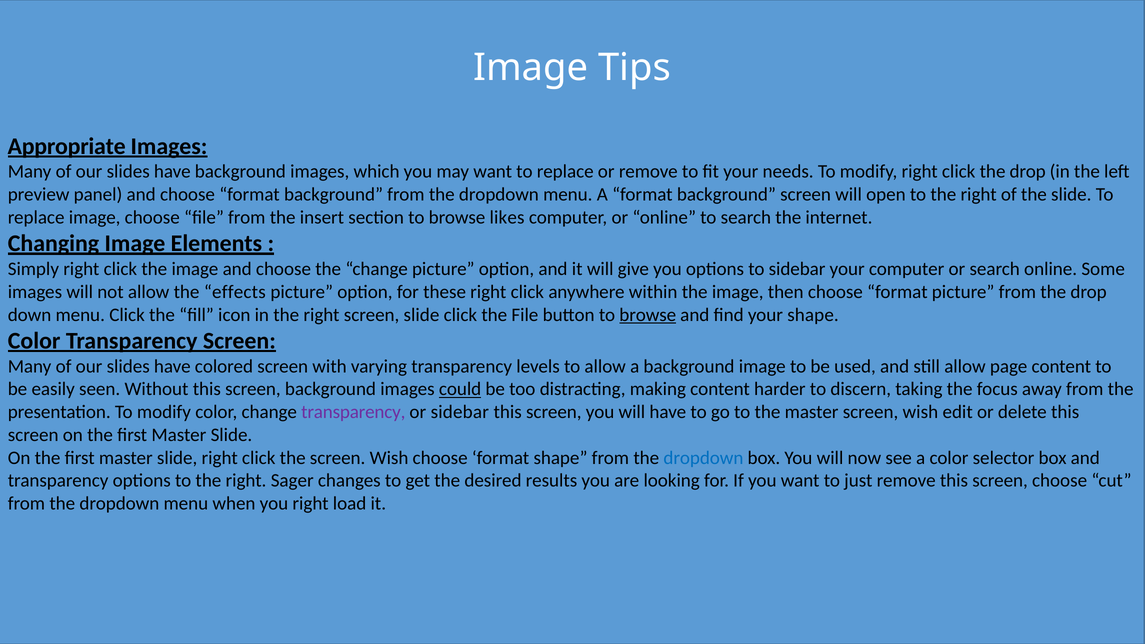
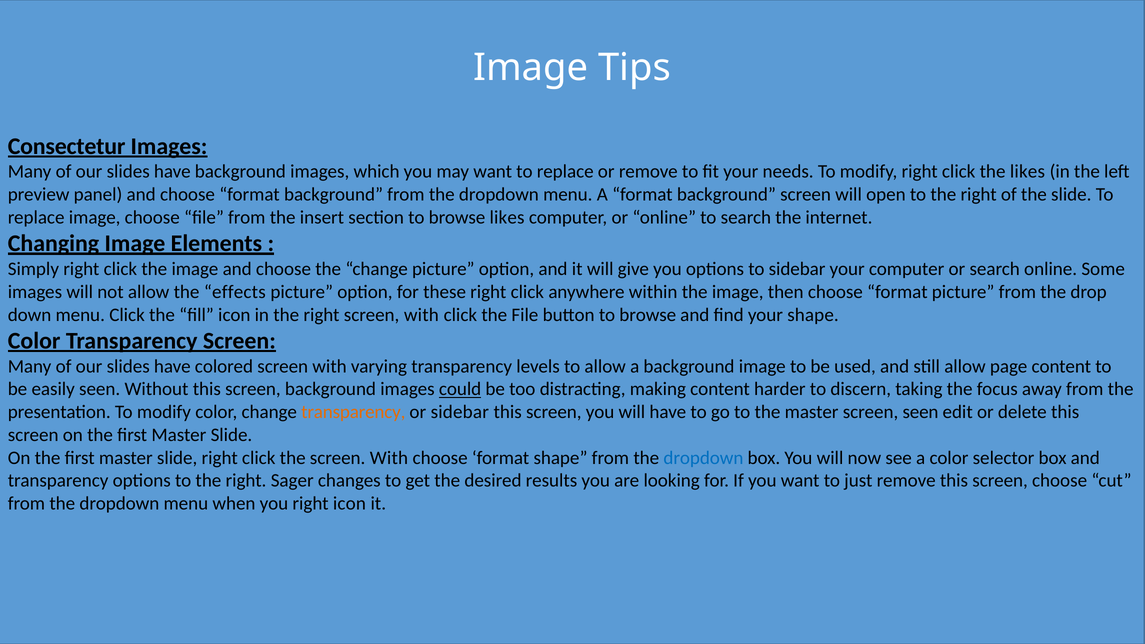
Appropriate: Appropriate -> Consectetur
click the drop: drop -> likes
right screen slide: slide -> with
browse at (648, 315) underline: present -> none
transparency at (353, 412) colour: purple -> orange
master screen wish: wish -> seen
the screen Wish: Wish -> With
right load: load -> icon
